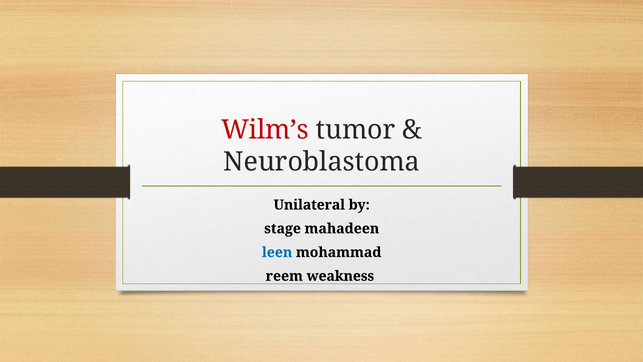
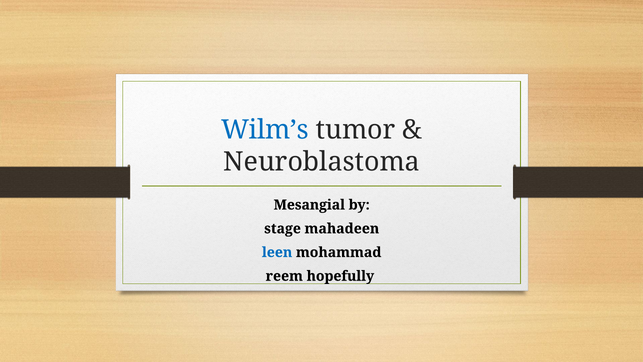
Wilm’s colour: red -> blue
Unilateral: Unilateral -> Mesangial
weakness: weakness -> hopefully
